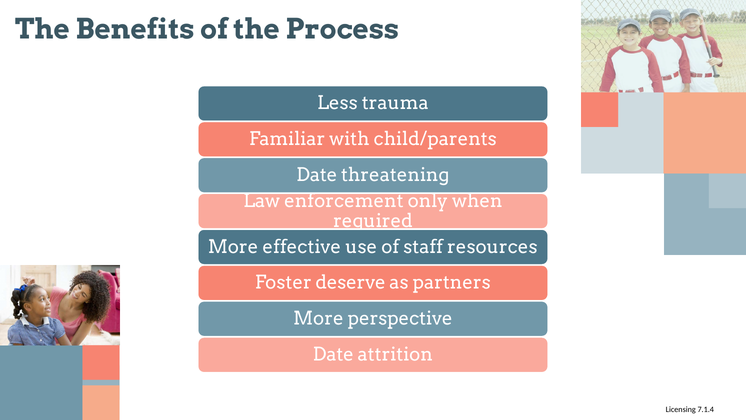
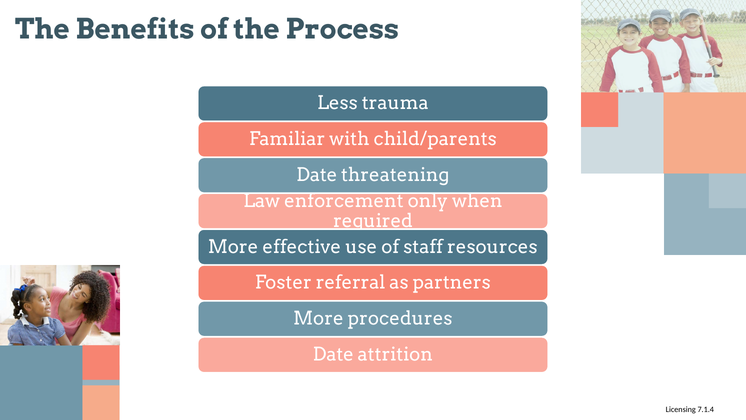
deserve: deserve -> referral
perspective: perspective -> procedures
